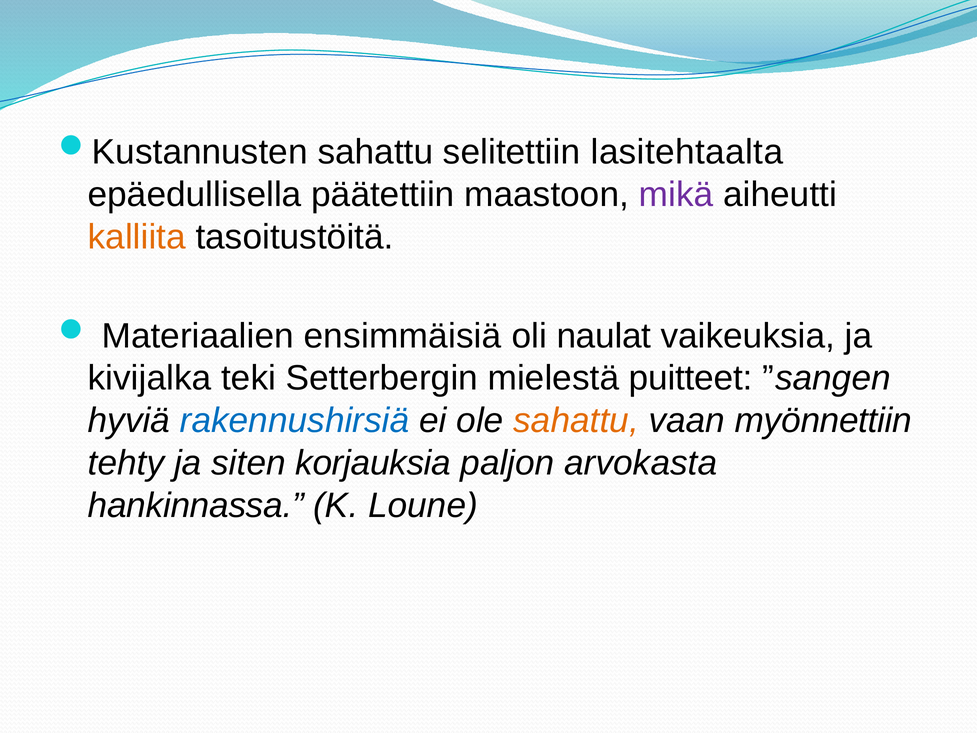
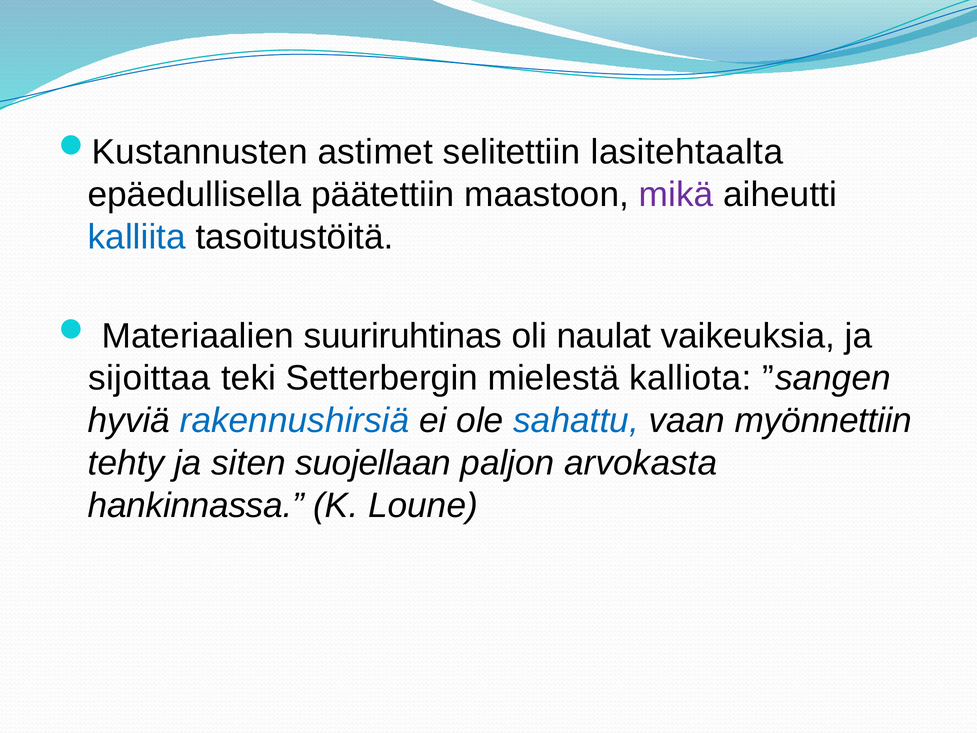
sahattu at (375, 152): sahattu -> astimet
kalliita colour: orange -> blue
ensimmäisiä: ensimmäisiä -> suuriruhtinas
kivijalka: kivijalka -> sijoittaa
puitteet: puitteet -> kalliota
sahattu at (576, 421) colour: orange -> blue
korjauksia: korjauksia -> suojellaan
